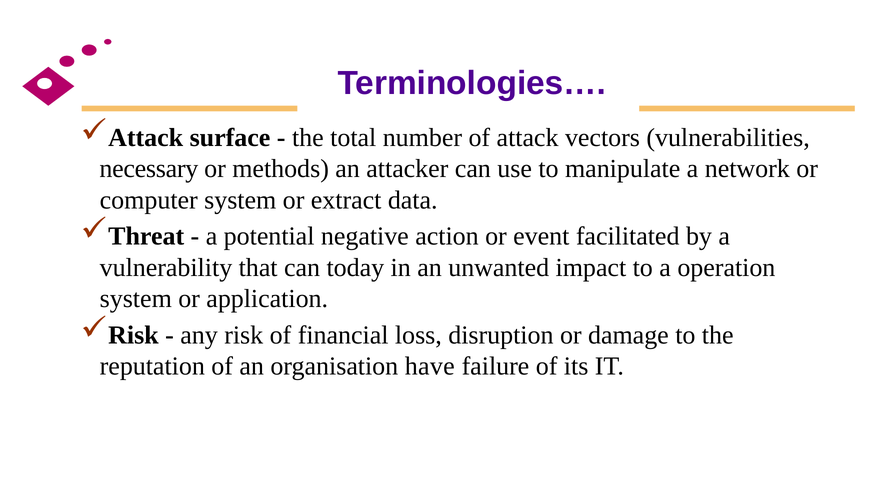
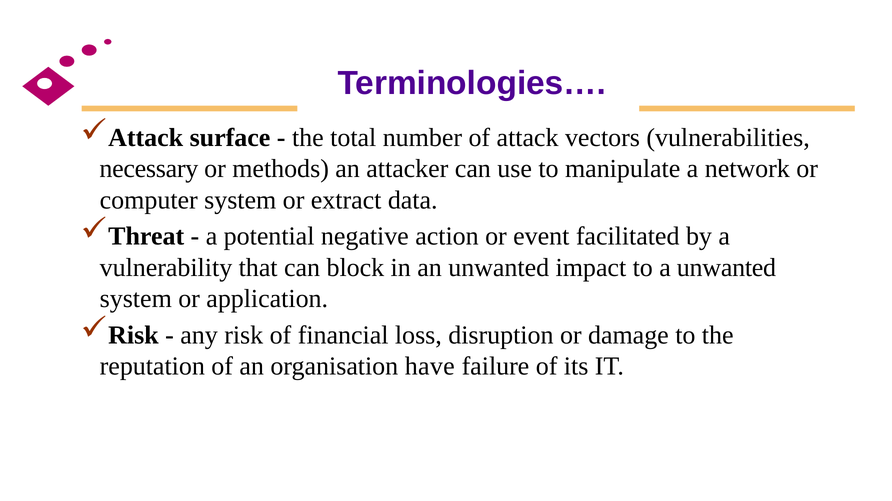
today: today -> block
a operation: operation -> unwanted
